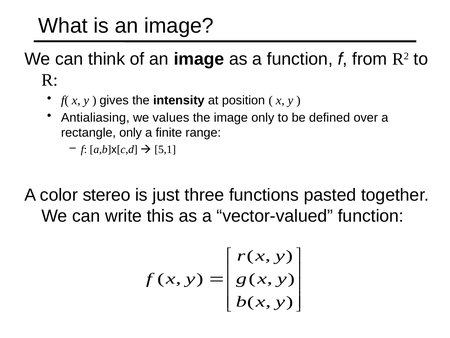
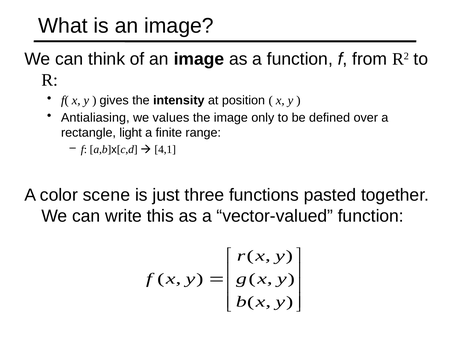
rectangle only: only -> light
5,1: 5,1 -> 4,1
stereo: stereo -> scene
